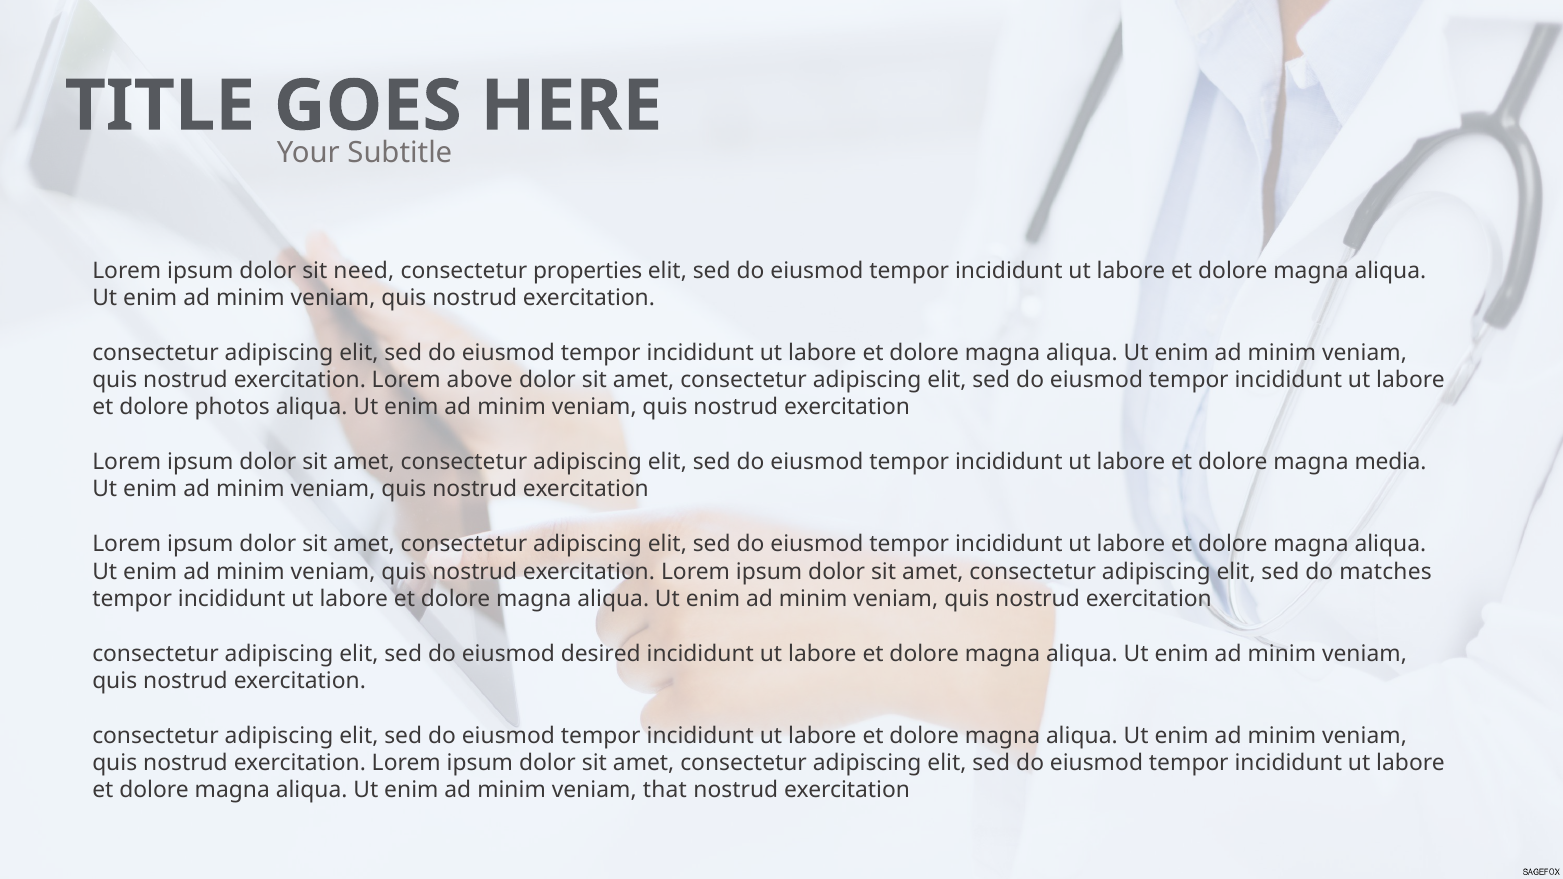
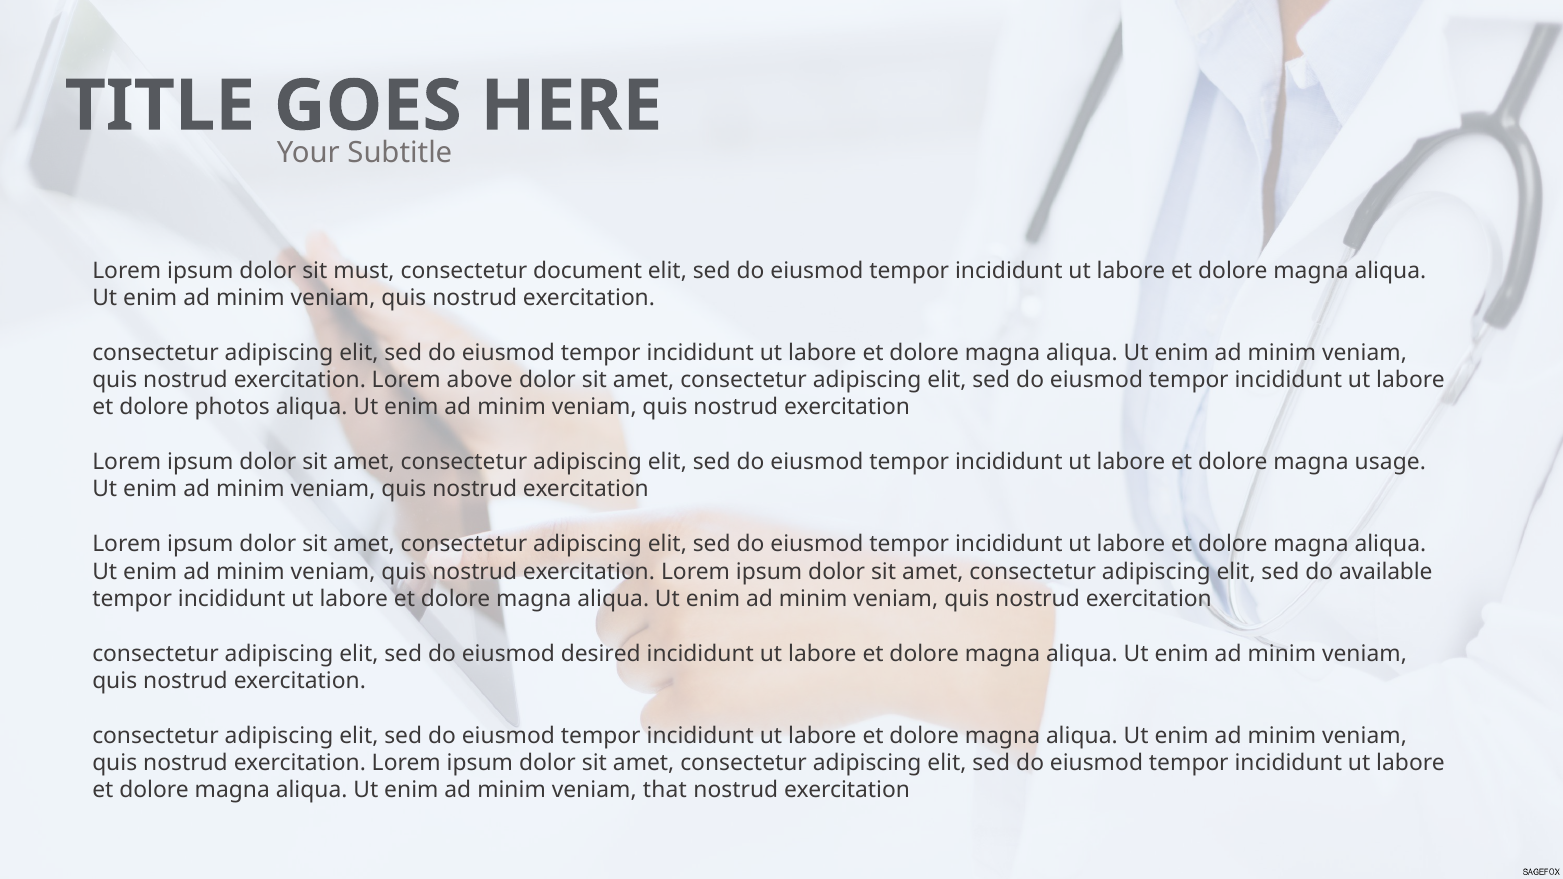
need: need -> must
properties: properties -> document
media: media -> usage
matches: matches -> available
